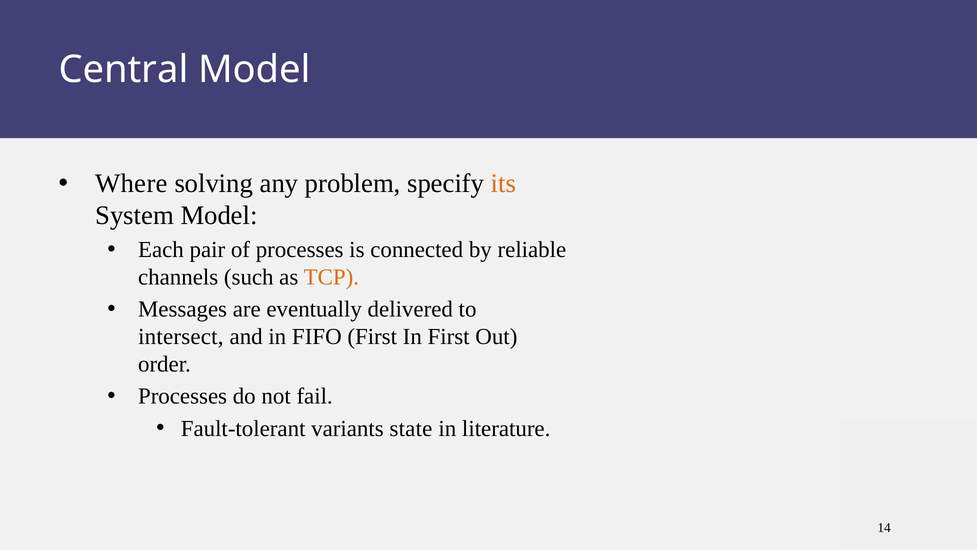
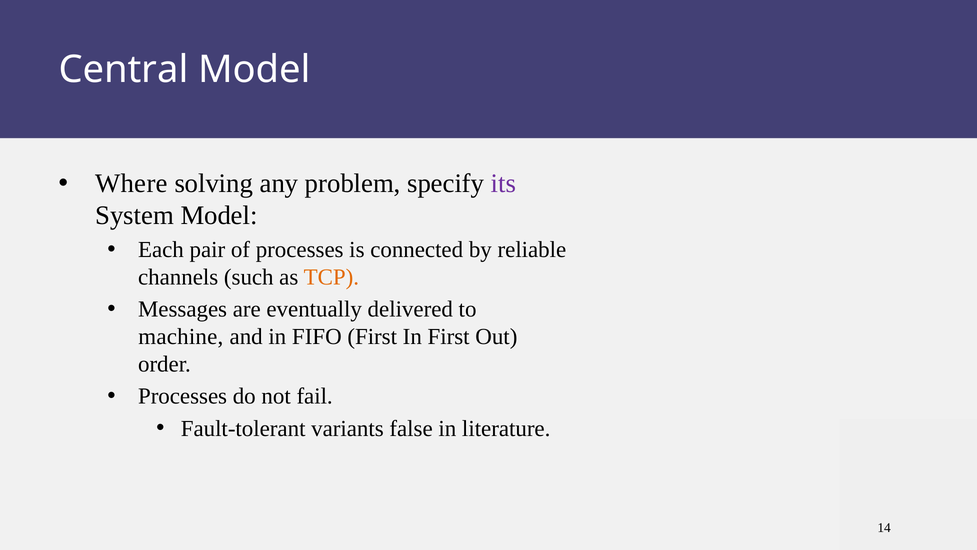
its colour: orange -> purple
intersect: intersect -> machine
state: state -> false
